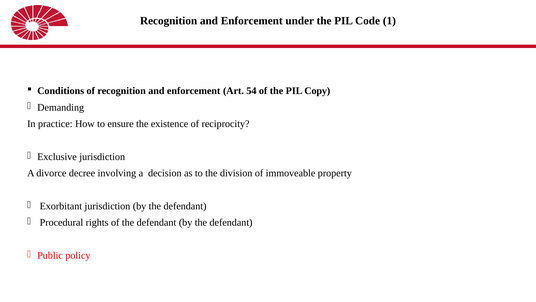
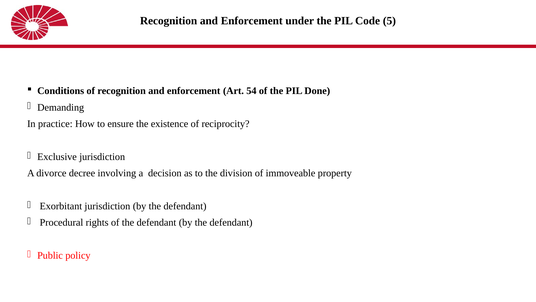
1: 1 -> 5
Copy: Copy -> Done
